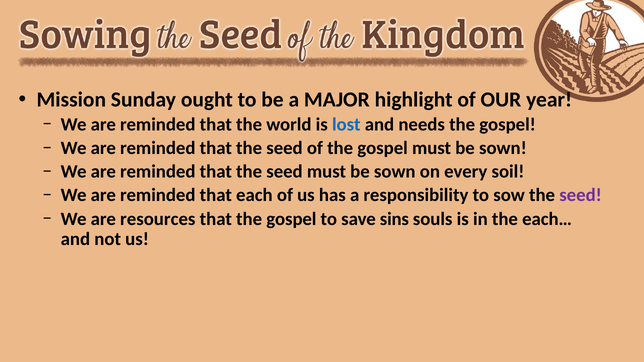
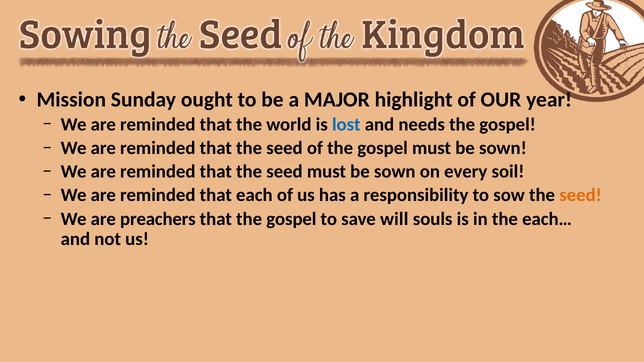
seed at (581, 195) colour: purple -> orange
resources: resources -> preachers
sins: sins -> will
